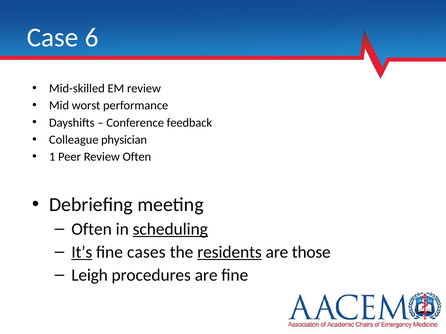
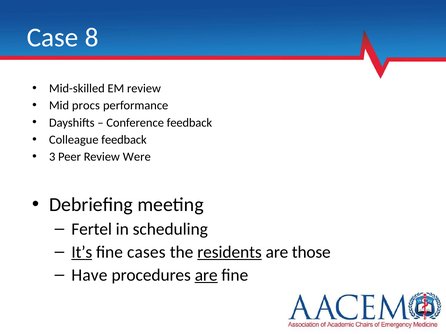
6: 6 -> 8
worst: worst -> procs
Colleague physician: physician -> feedback
1: 1 -> 3
Review Often: Often -> Were
Often at (92, 229): Often -> Fertel
scheduling underline: present -> none
Leigh: Leigh -> Have
are at (206, 276) underline: none -> present
